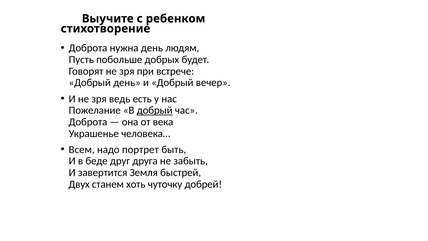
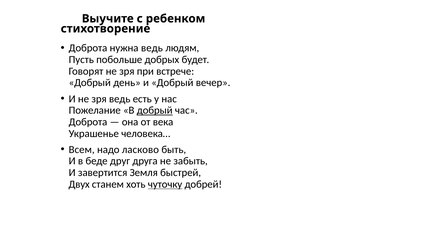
нужна день: день -> ведь
портрет: портрет -> ласково
чуточку underline: none -> present
